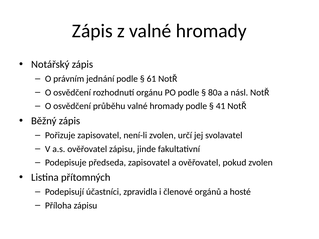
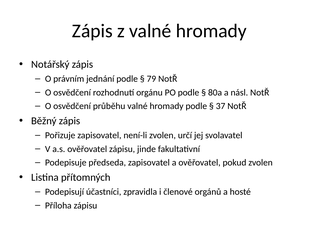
61: 61 -> 79
41: 41 -> 37
